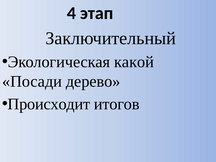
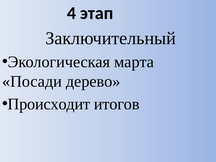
какой: какой -> марта
